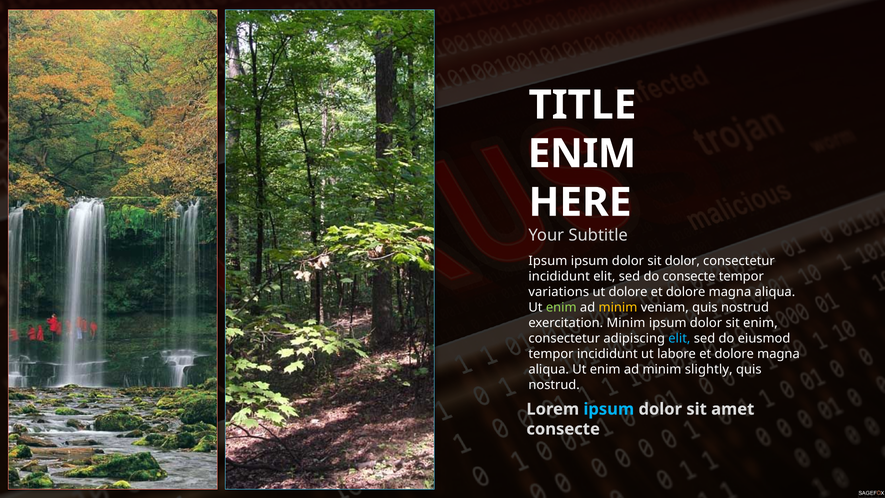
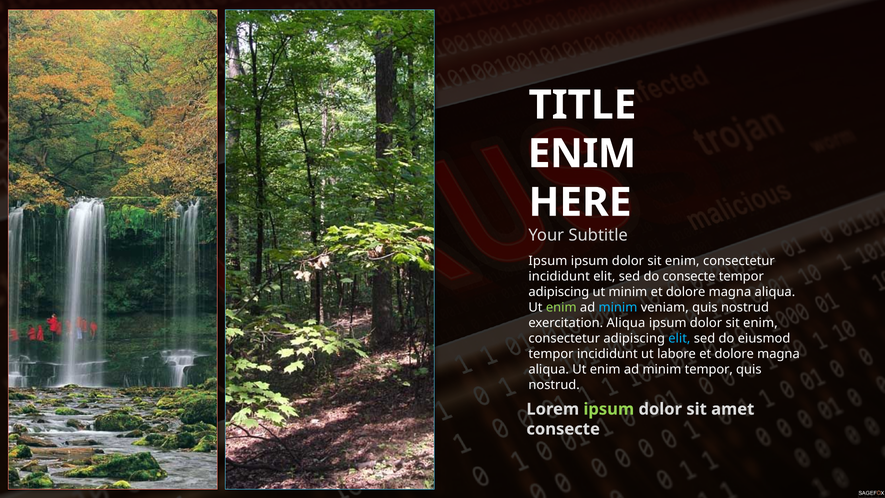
dolor at (682, 261): dolor -> enim
variations at (559, 292): variations -> adipiscing
ut dolore: dolore -> minim
minim at (618, 307) colour: yellow -> light blue
exercitation Minim: Minim -> Aliqua
minim slightly: slightly -> tempor
ipsum at (609, 409) colour: light blue -> light green
